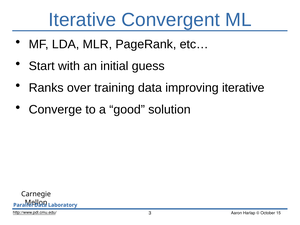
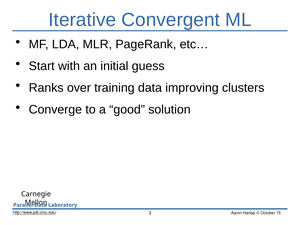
improving iterative: iterative -> clusters
